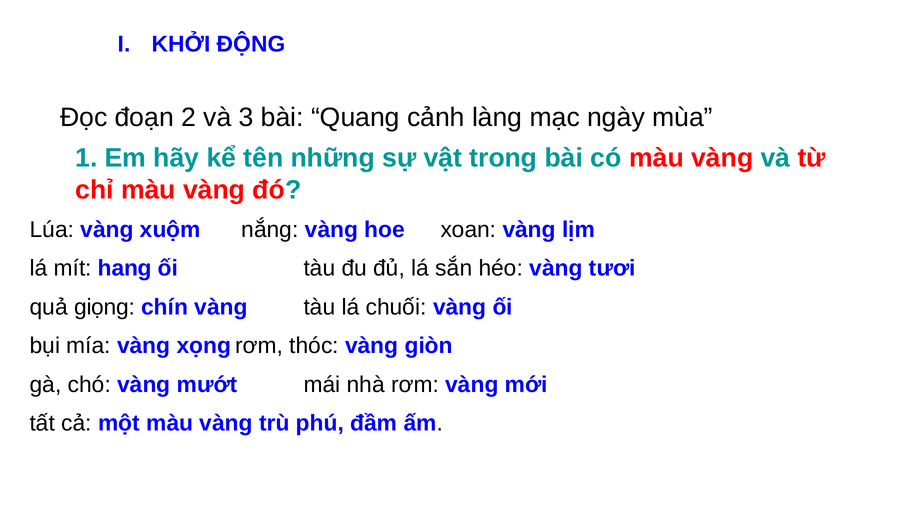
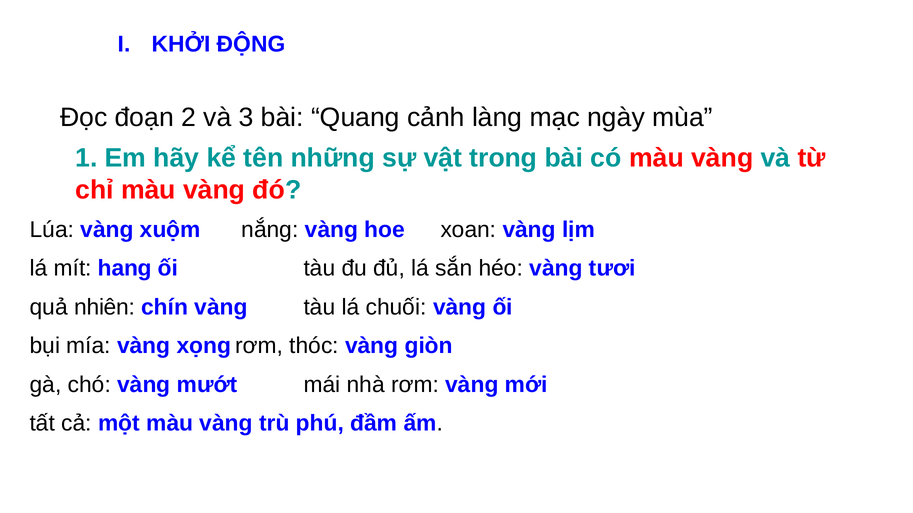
giọng: giọng -> nhiên
